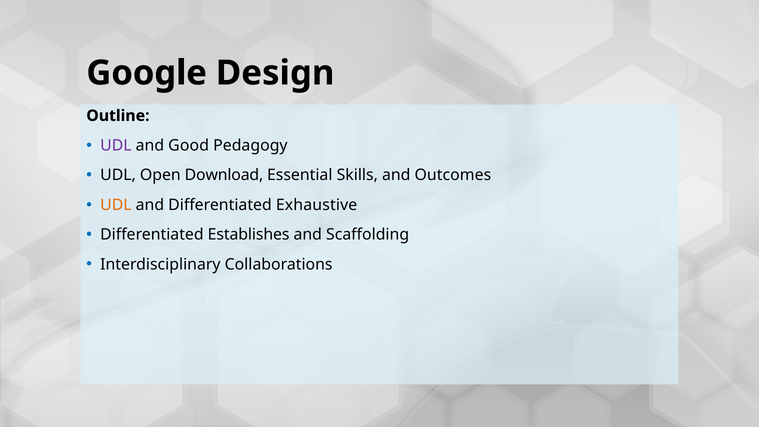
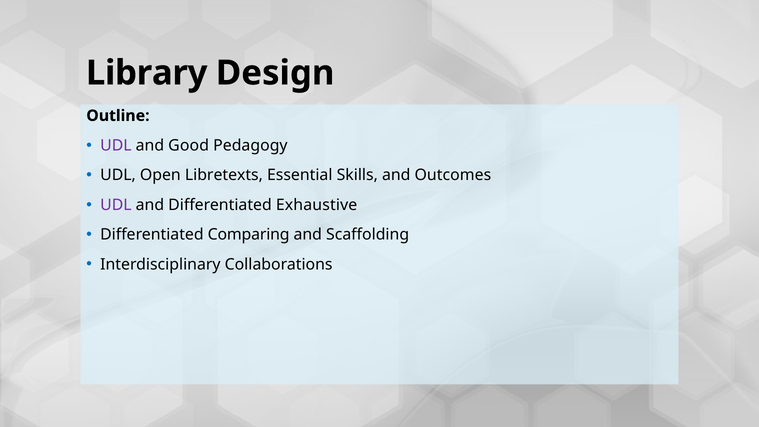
Google: Google -> Library
Download: Download -> Libretexts
UDL at (116, 205) colour: orange -> purple
Establishes: Establishes -> Comparing
